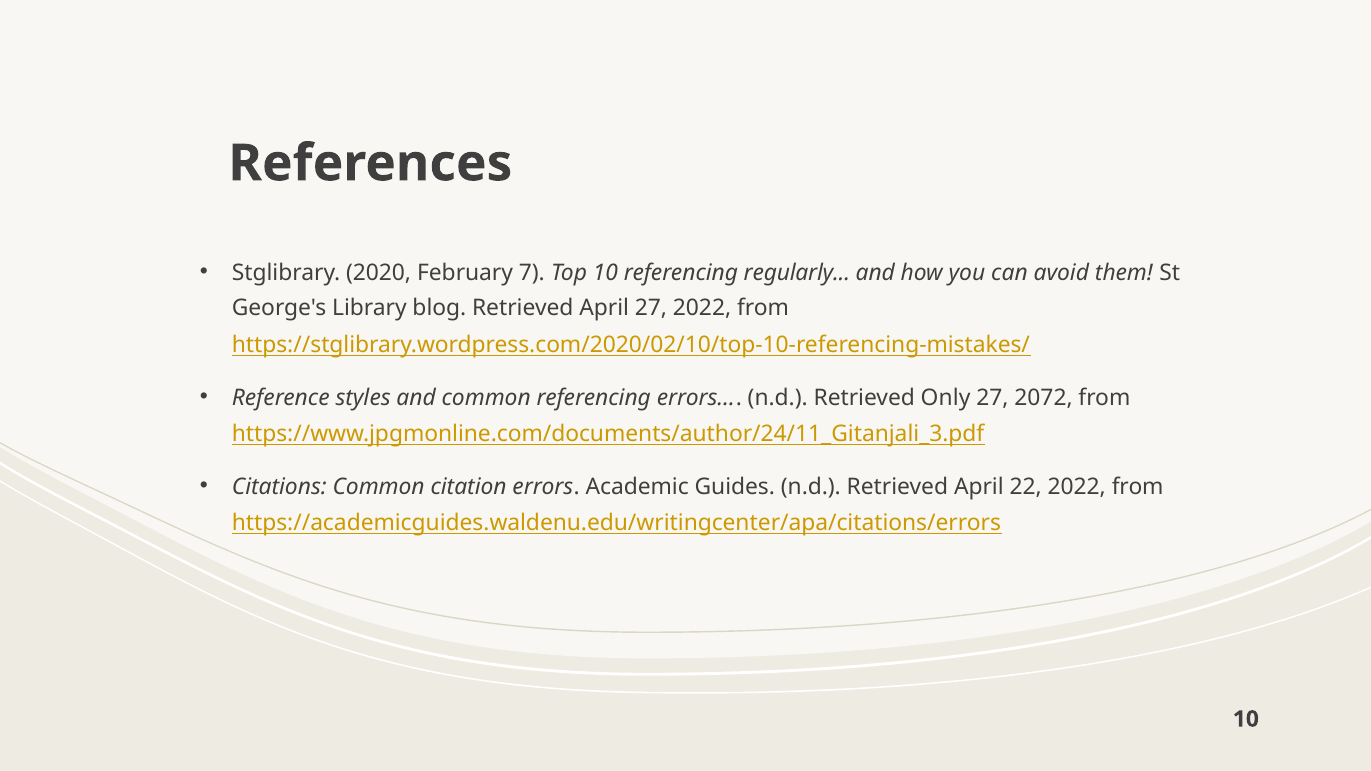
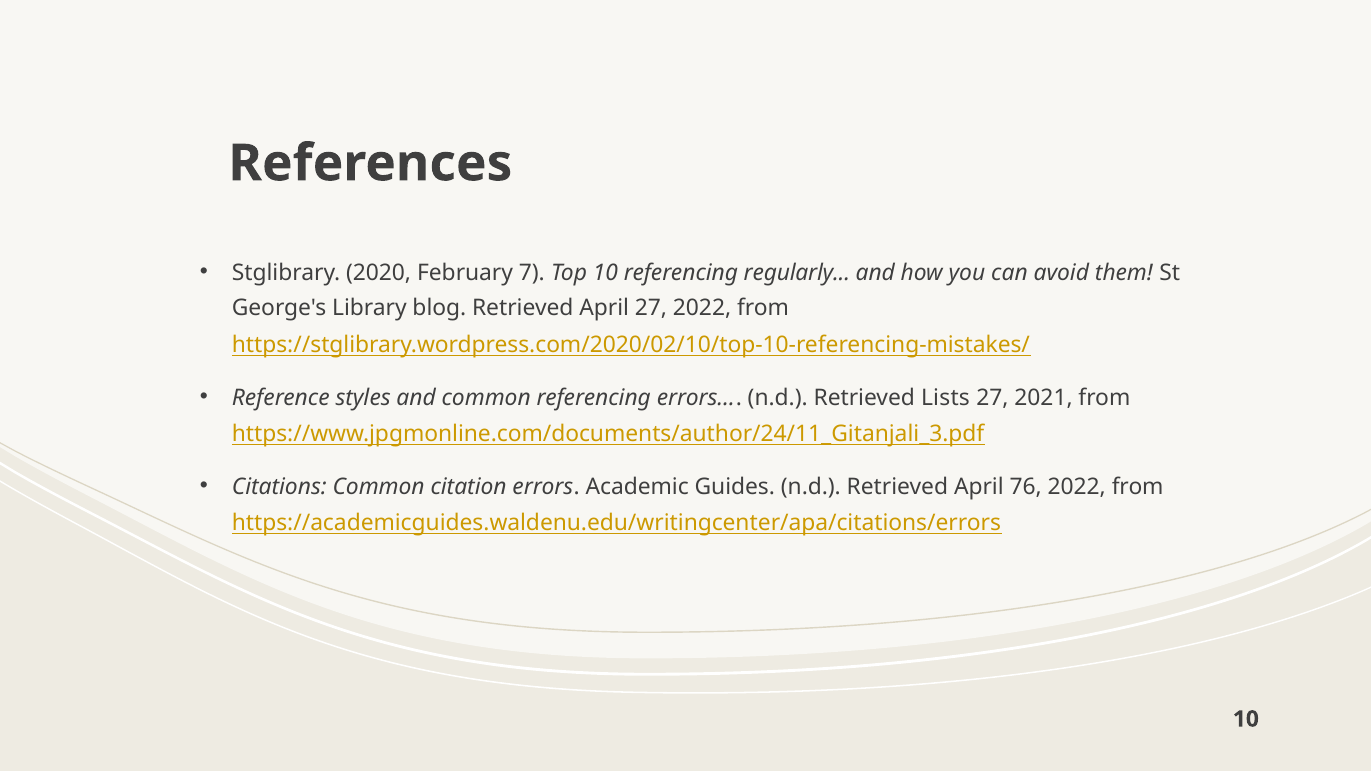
Only: Only -> Lists
2072: 2072 -> 2021
22: 22 -> 76
